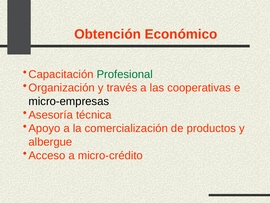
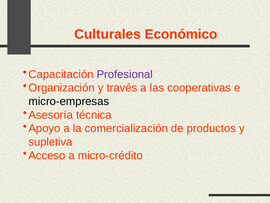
Obtención: Obtención -> Culturales
Profesional colour: green -> purple
albergue: albergue -> supletiva
